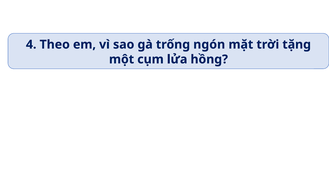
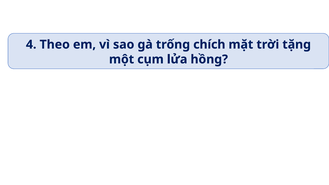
ngón: ngón -> chích
